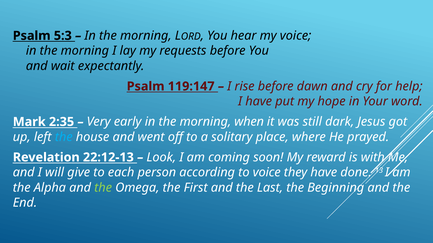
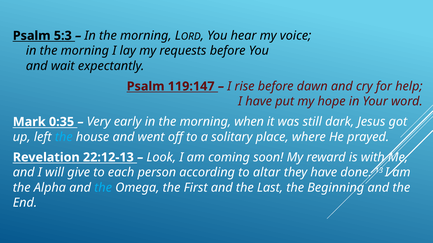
2:35: 2:35 -> 0:35
to voice: voice -> altar
the at (103, 188) colour: light green -> light blue
